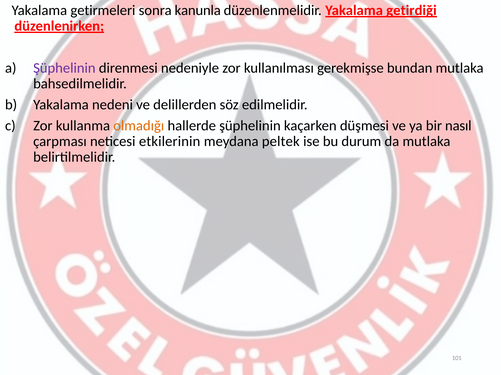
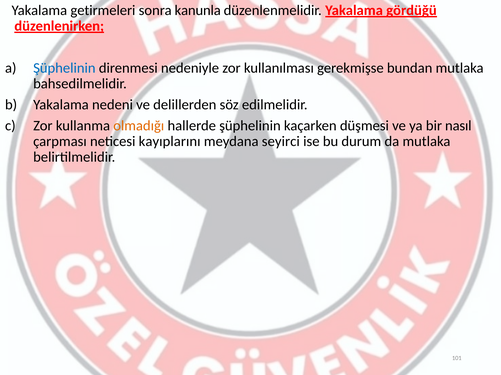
getirdiği: getirdiği -> gördüğü
Şüphelinin at (64, 68) colour: purple -> blue
etkilerinin: etkilerinin -> kayıplarını
peltek: peltek -> seyirci
